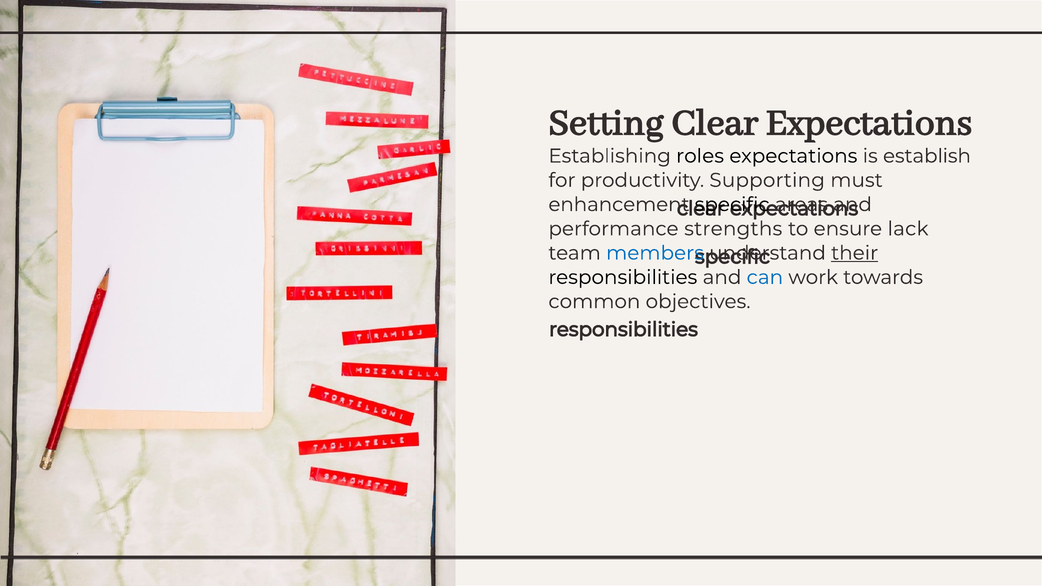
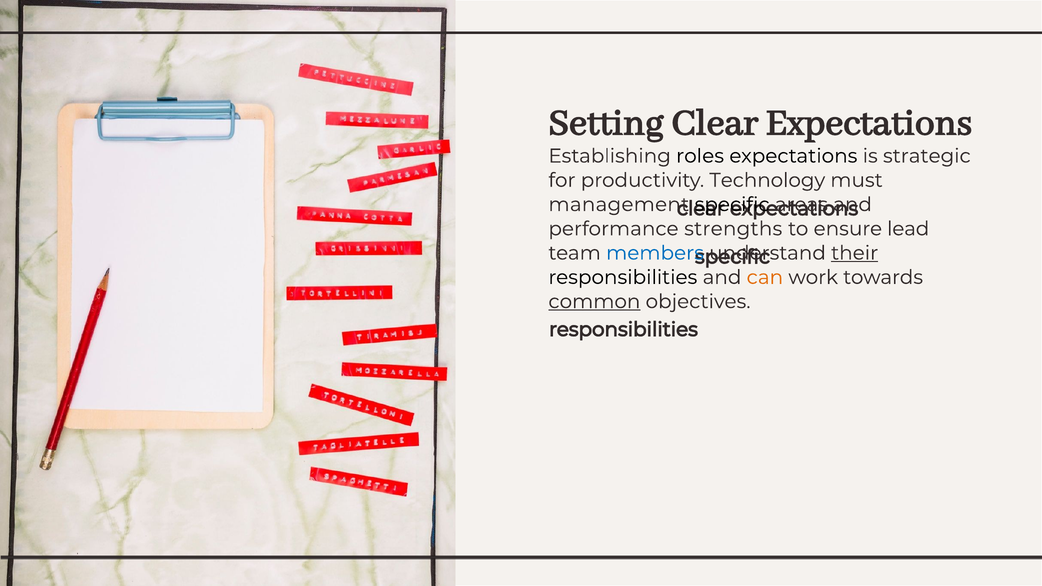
establish: establish -> strategic
Supporting: Supporting -> Technology
enhancement: enhancement -> management
lack: lack -> lead
can colour: blue -> orange
common underline: none -> present
